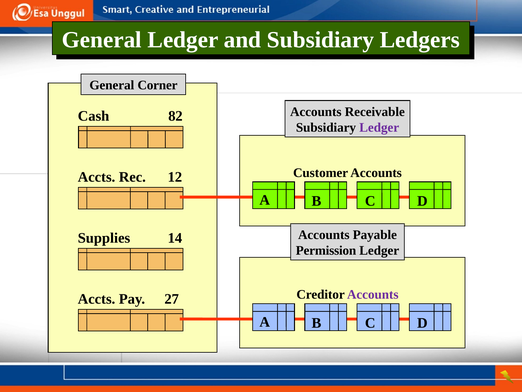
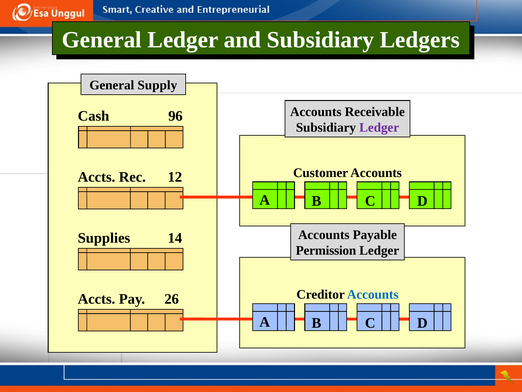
Corner: Corner -> Supply
82: 82 -> 96
Accounts at (373, 294) colour: purple -> blue
27: 27 -> 26
